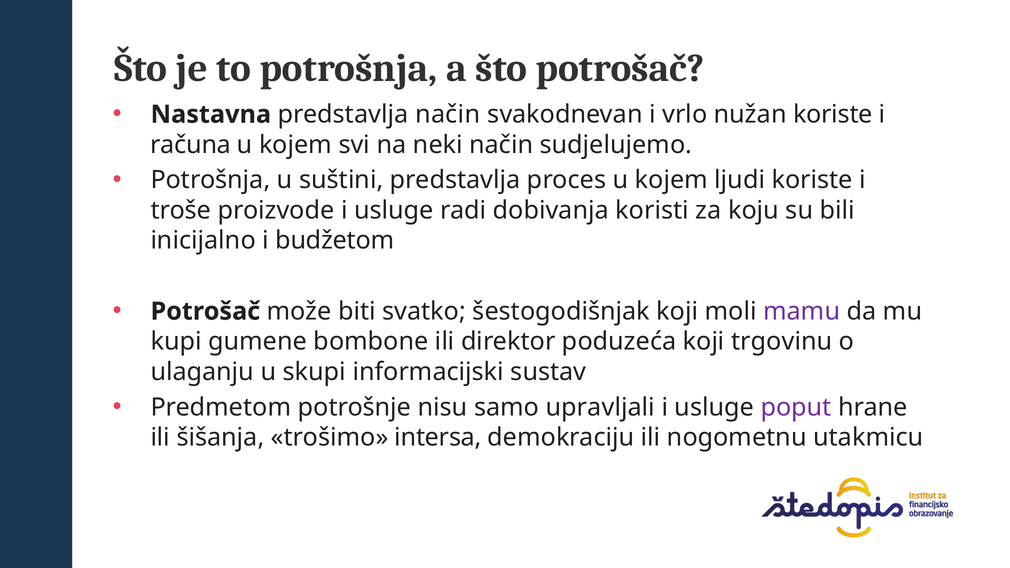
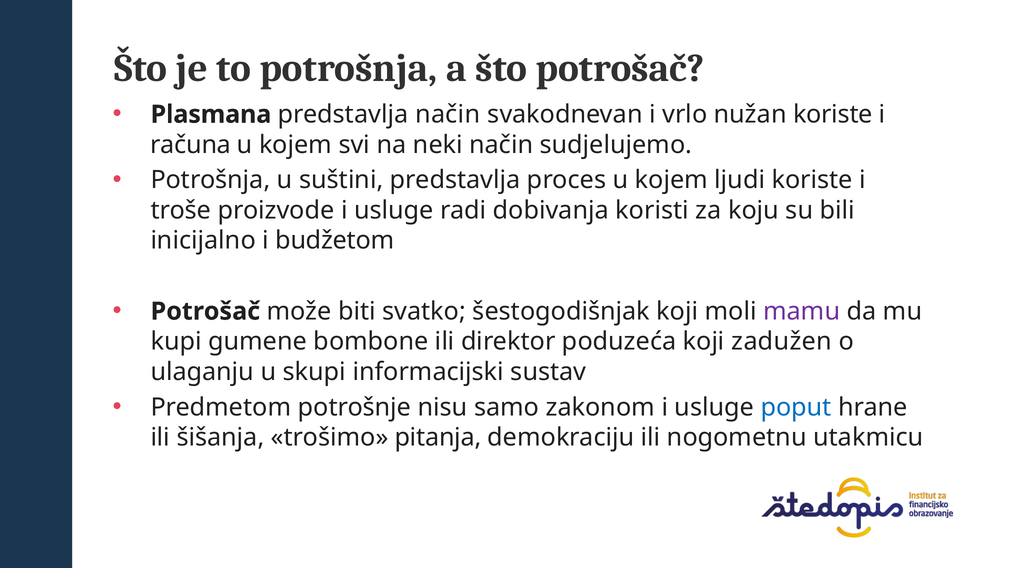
Nastavna: Nastavna -> Plasmana
trgovinu: trgovinu -> zadužen
upravljali: upravljali -> zakonom
poput colour: purple -> blue
intersa: intersa -> pitanja
